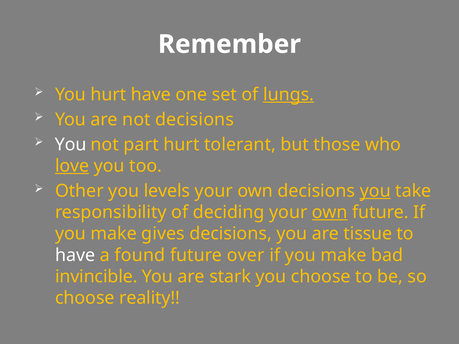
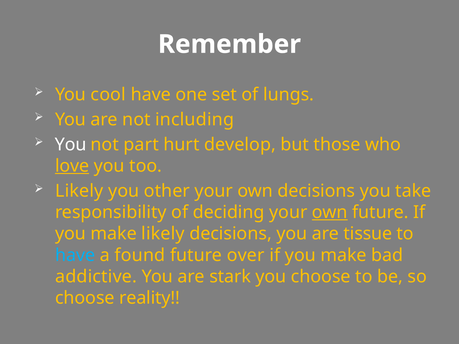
You hurt: hurt -> cool
lungs underline: present -> none
not decisions: decisions -> including
tolerant: tolerant -> develop
Other at (79, 191): Other -> Likely
levels: levels -> other
you at (375, 191) underline: present -> none
make gives: gives -> likely
have at (75, 255) colour: white -> light blue
invincible: invincible -> addictive
